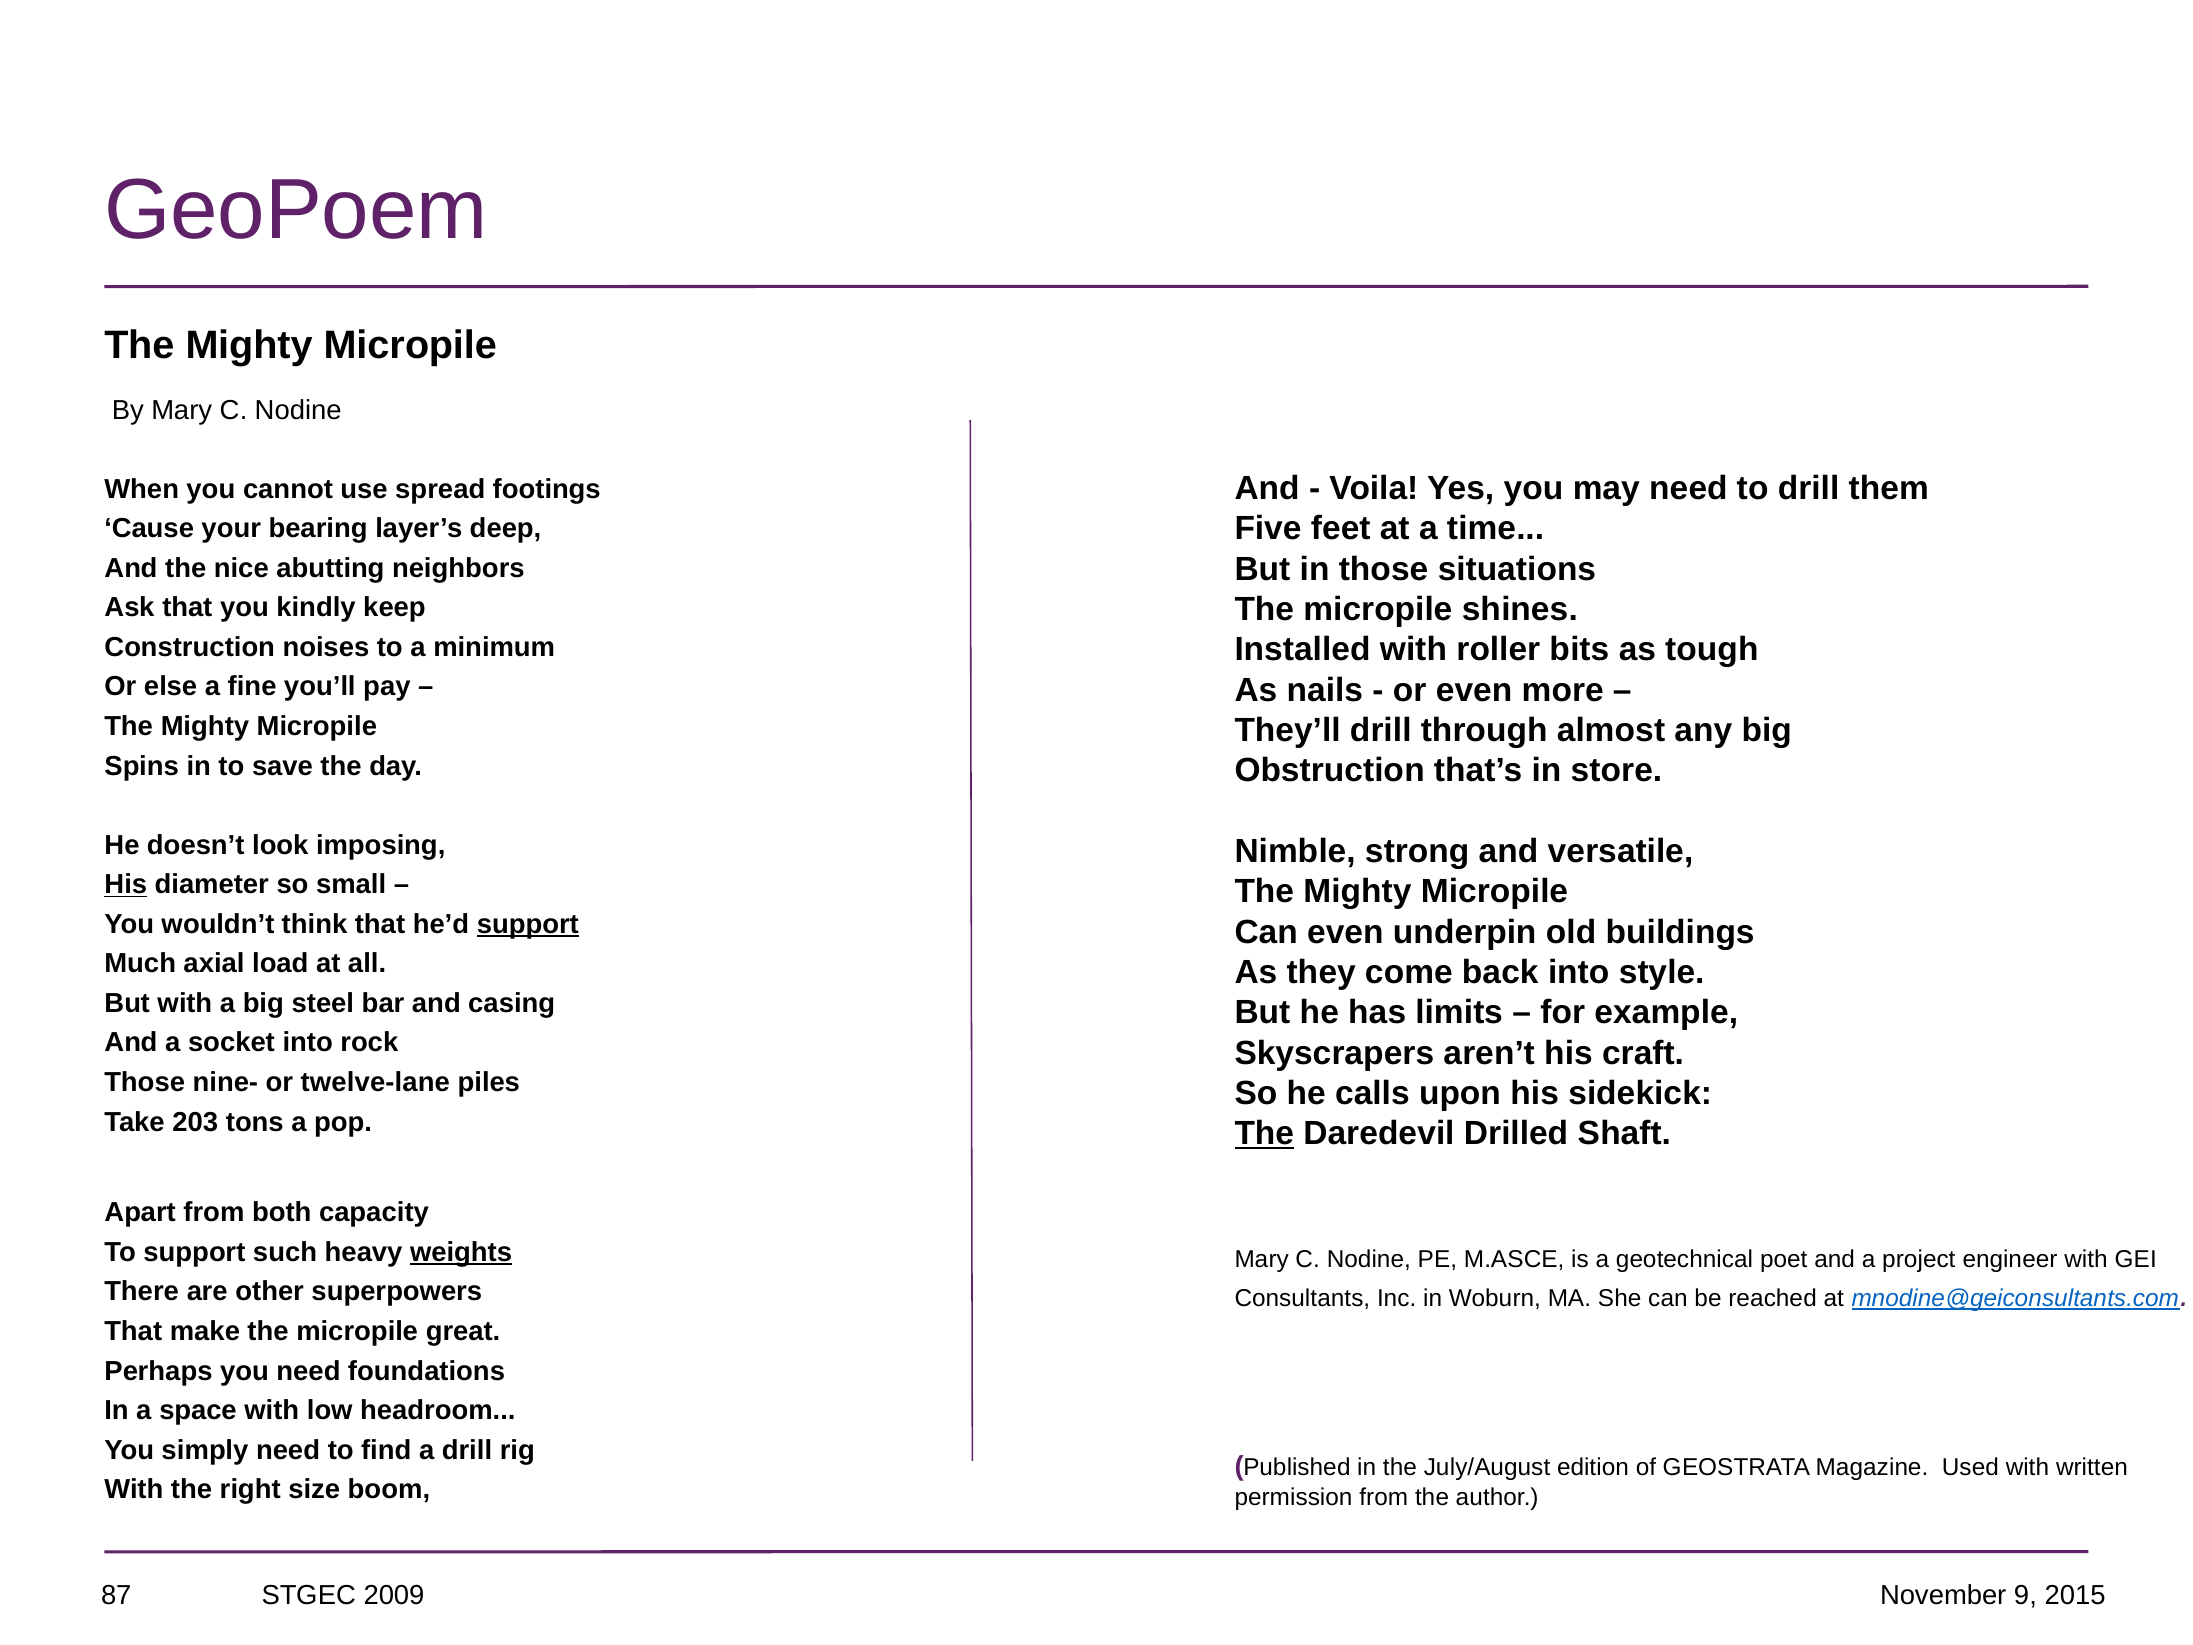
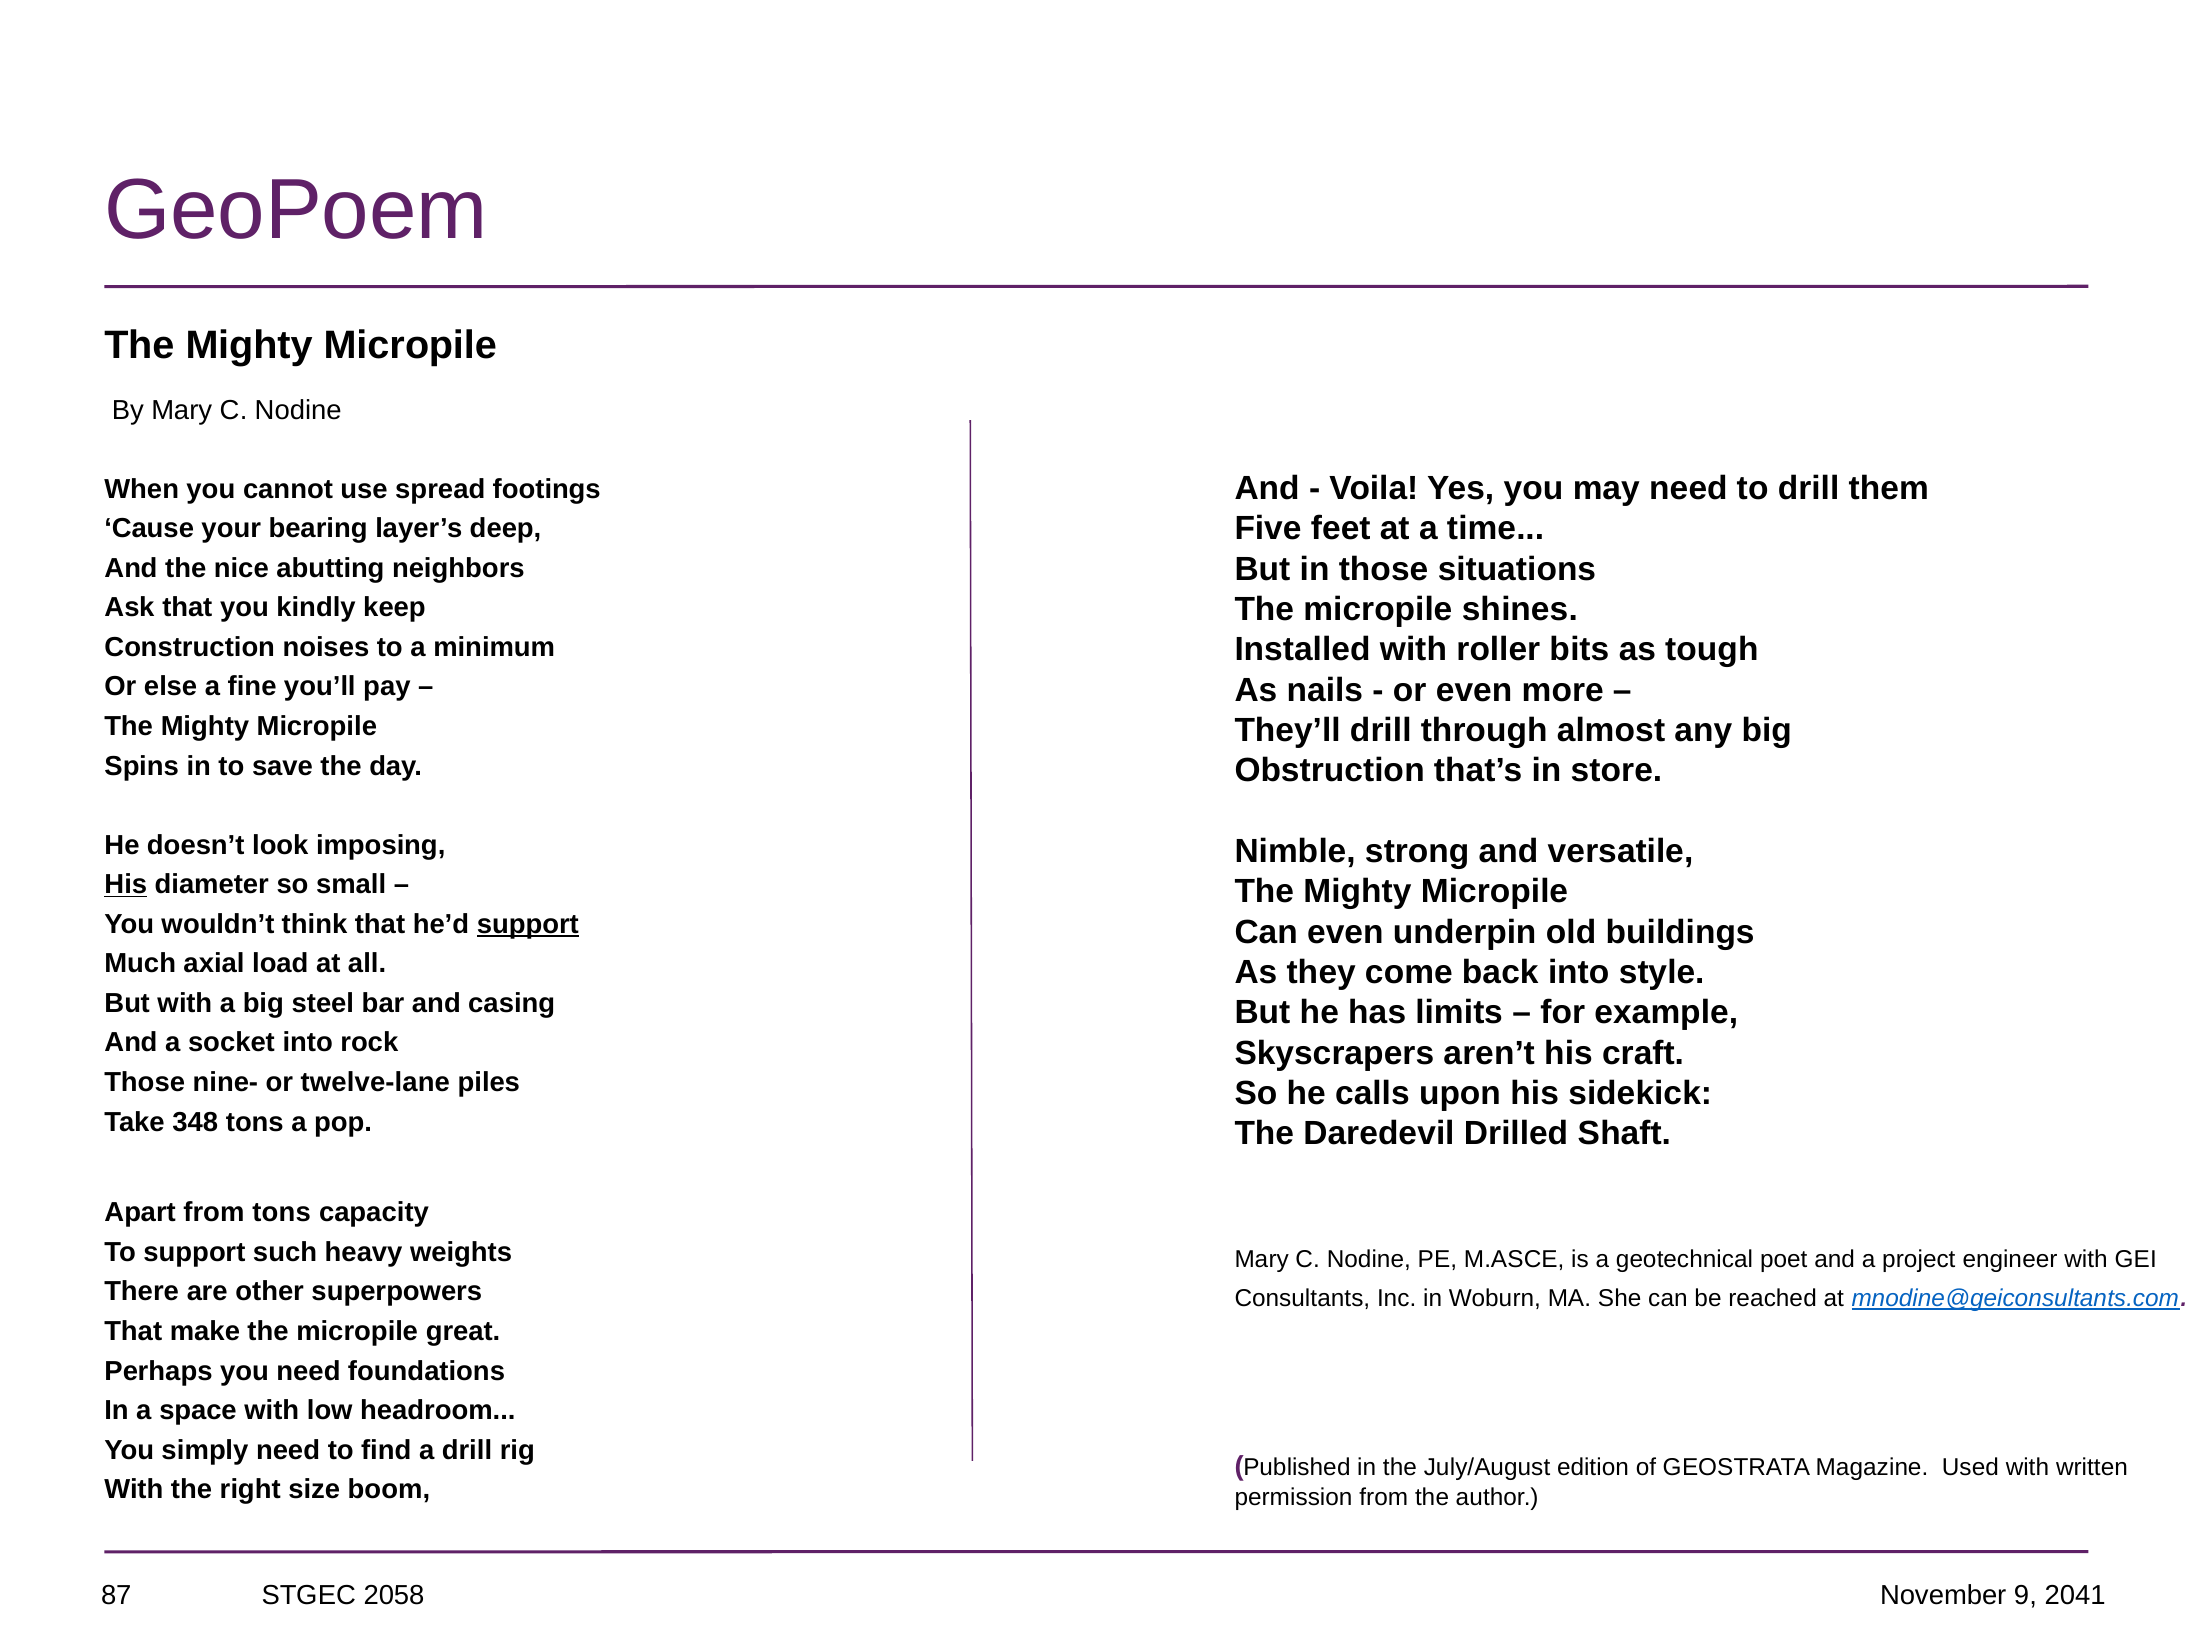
203: 203 -> 348
The at (1264, 1134) underline: present -> none
from both: both -> tons
weights underline: present -> none
2009: 2009 -> 2058
2015: 2015 -> 2041
